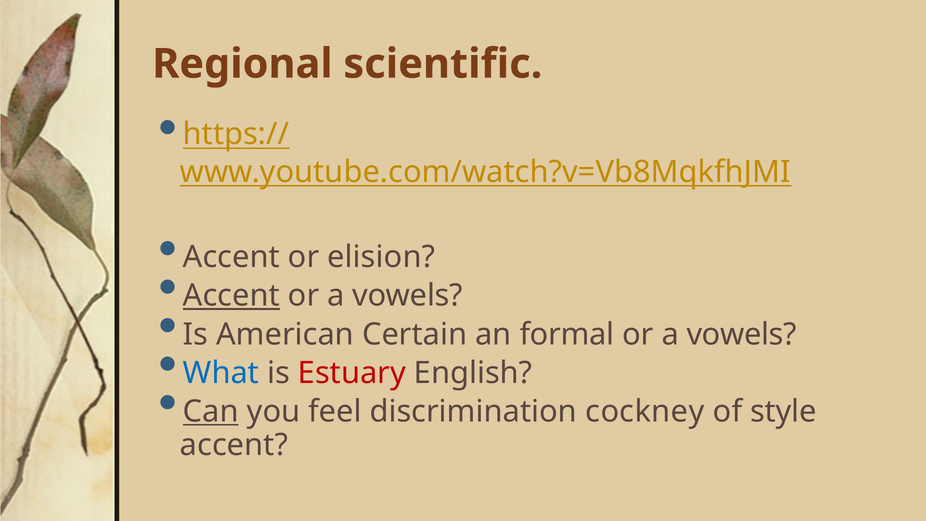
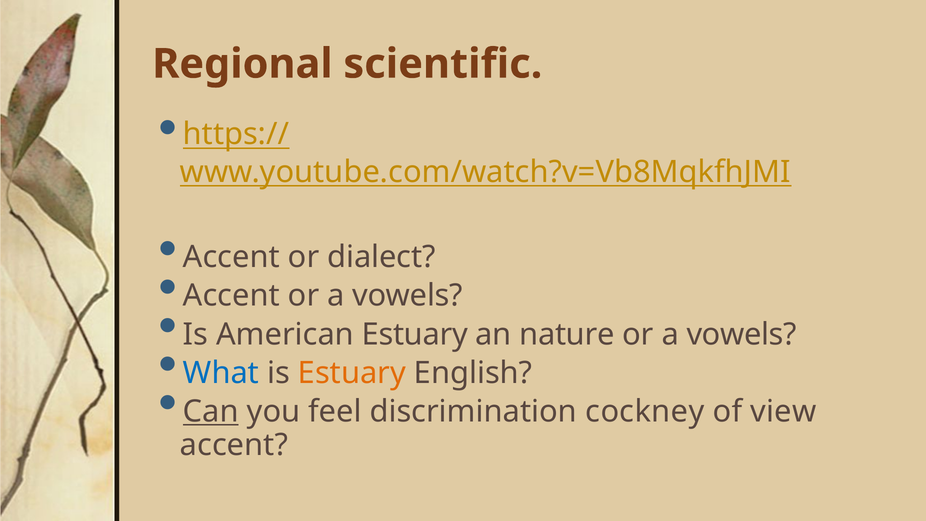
elision: elision -> dialect
Accent at (231, 296) underline: present -> none
American Certain: Certain -> Estuary
formal: formal -> nature
Estuary at (352, 373) colour: red -> orange
style: style -> view
